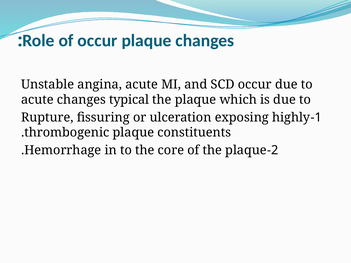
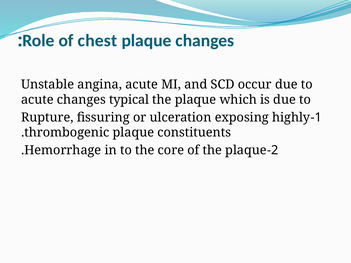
of occur: occur -> chest
